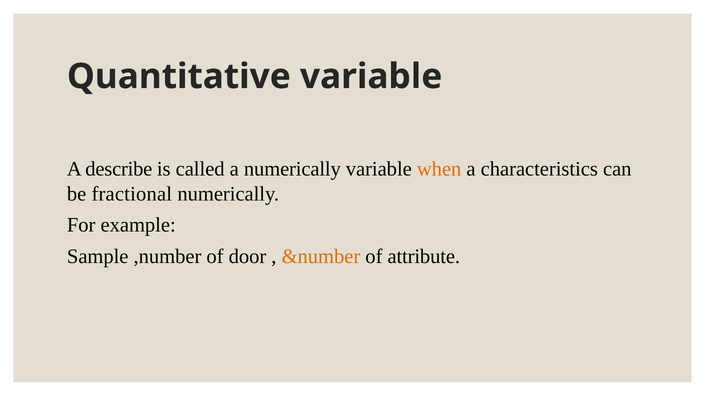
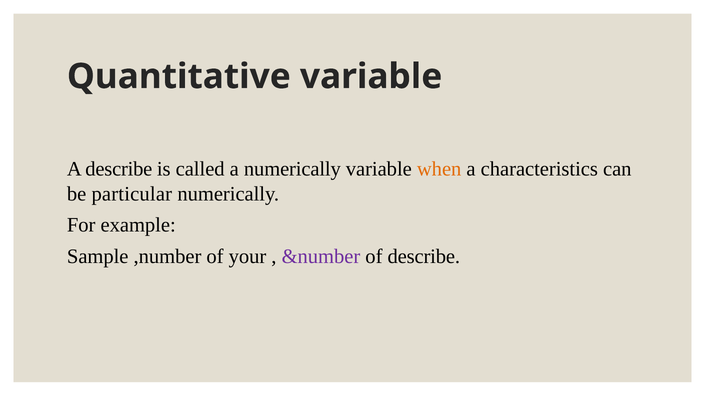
fractional: fractional -> particular
door: door -> your
&number colour: orange -> purple
of attribute: attribute -> describe
